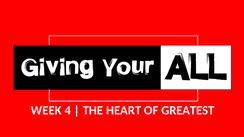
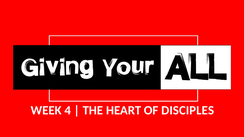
GREATEST: GREATEST -> DISCIPLES
